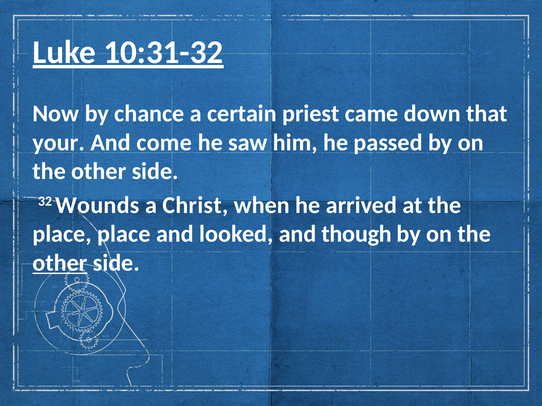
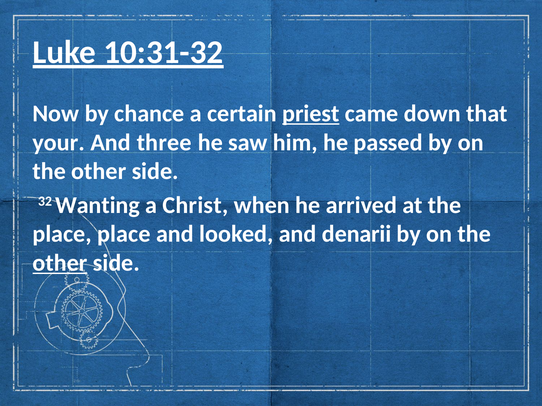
priest underline: none -> present
come: come -> three
Wounds: Wounds -> Wanting
though: though -> denarii
